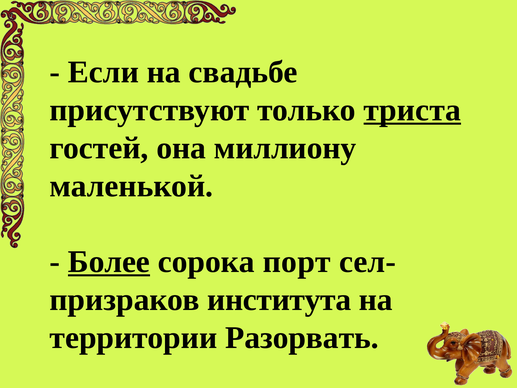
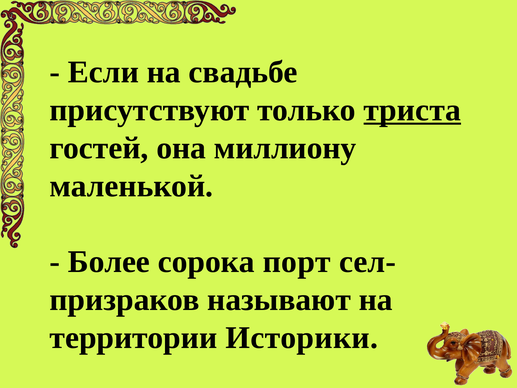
Более underline: present -> none
института: института -> называют
Разорвать: Разорвать -> Историки
